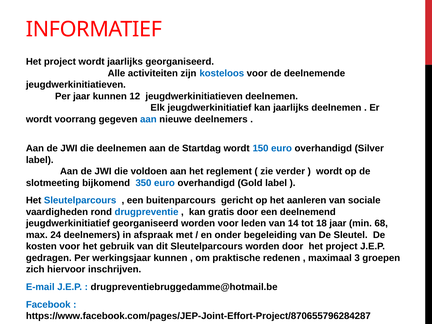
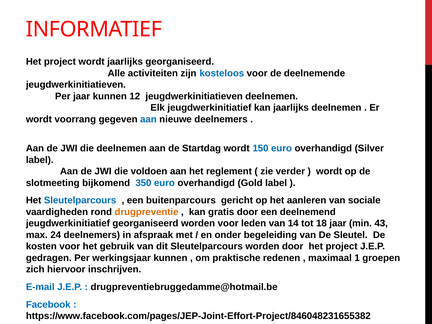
drugpreventie colour: blue -> orange
68: 68 -> 43
3: 3 -> 1
https://www.facebook.com/pages/JEP-Joint-Effort-Project/870655796284287: https://www.facebook.com/pages/JEP-Joint-Effort-Project/870655796284287 -> https://www.facebook.com/pages/JEP-Joint-Effort-Project/846048231655382
